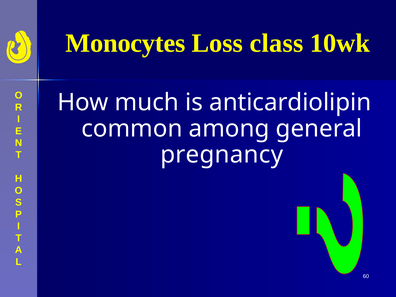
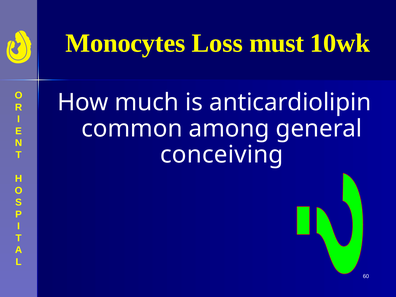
class: class -> must
pregnancy: pregnancy -> conceiving
